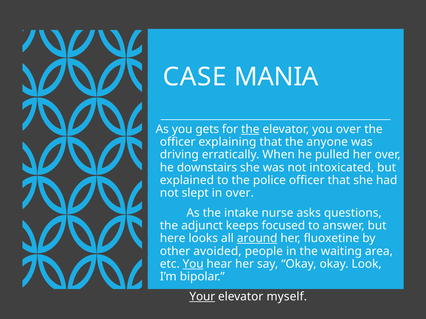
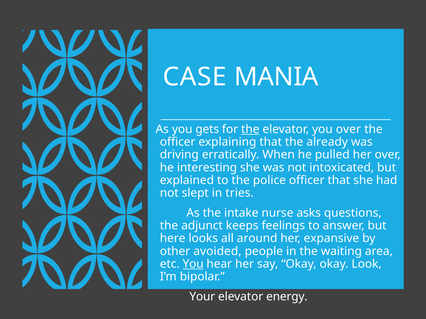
anyone: anyone -> already
downstairs: downstairs -> interesting
in over: over -> tries
focused: focused -> feelings
around underline: present -> none
fluoxetine: fluoxetine -> expansive
Your underline: present -> none
myself: myself -> energy
